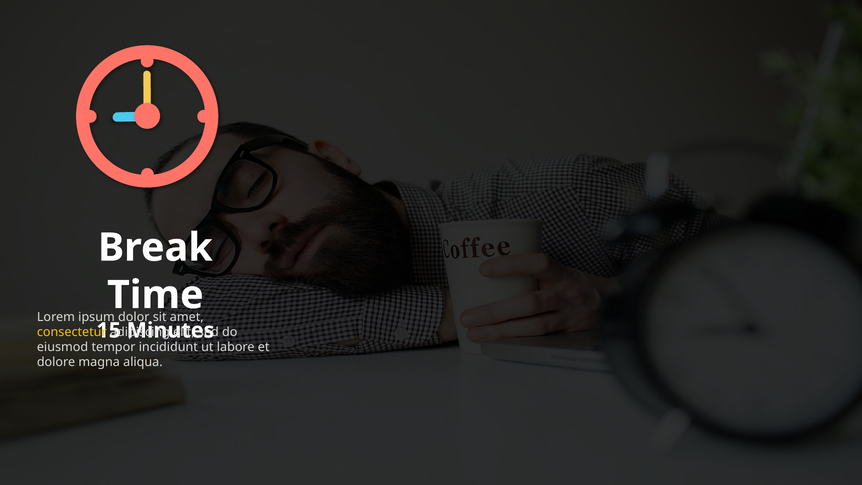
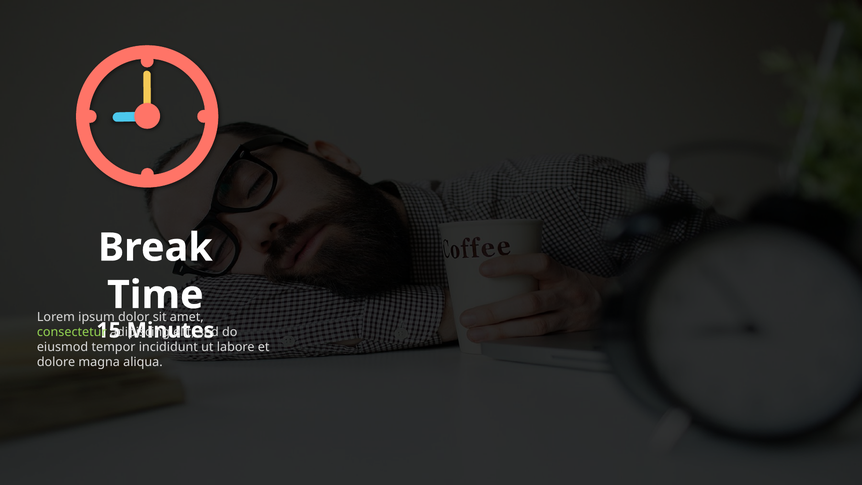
consectetur colour: yellow -> light green
